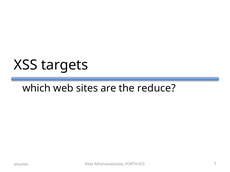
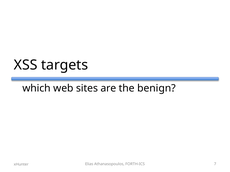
reduce: reduce -> benign
